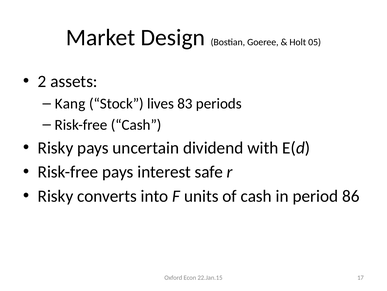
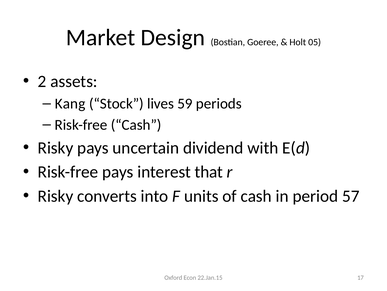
83: 83 -> 59
safe: safe -> that
86: 86 -> 57
